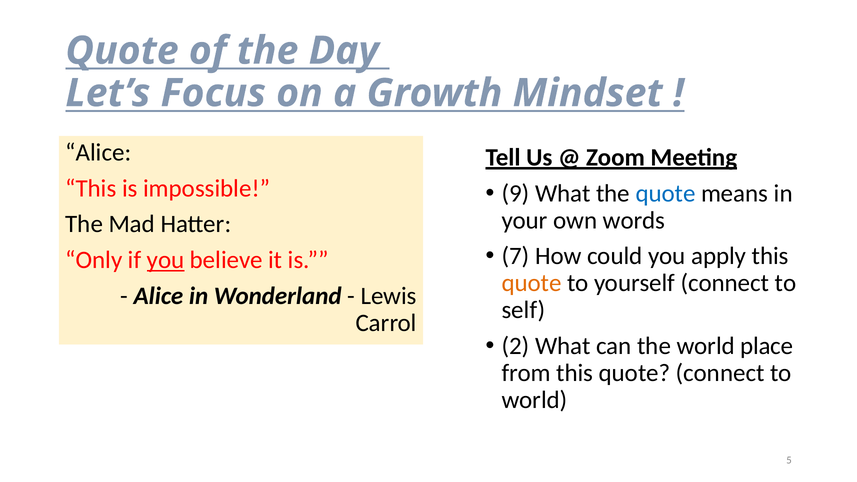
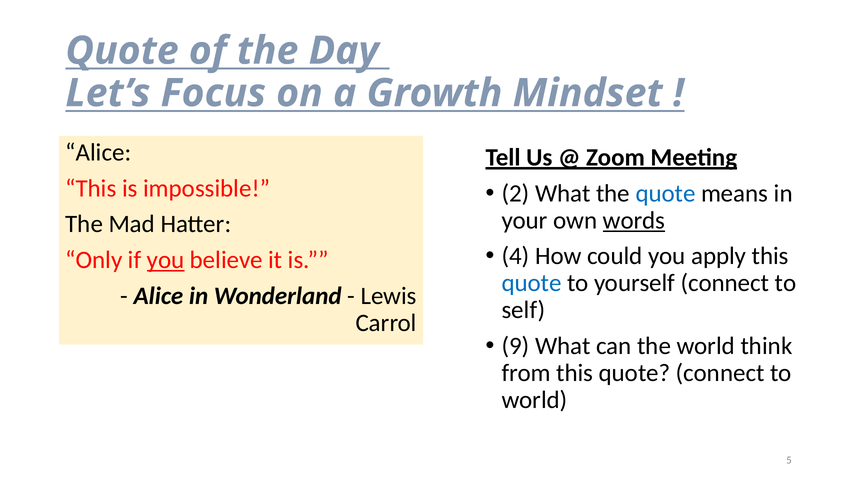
9: 9 -> 2
words underline: none -> present
7: 7 -> 4
quote at (532, 283) colour: orange -> blue
2: 2 -> 9
place: place -> think
